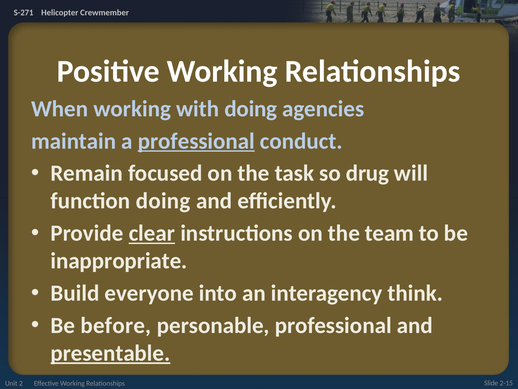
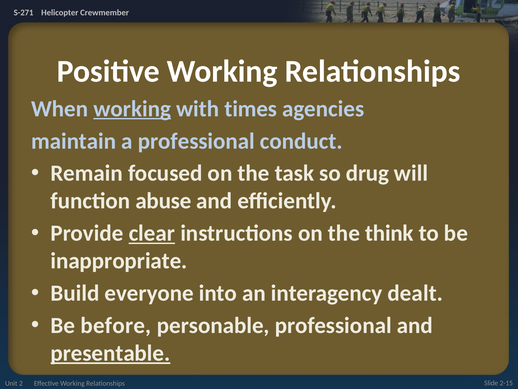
working at (132, 109) underline: none -> present
with doing: doing -> times
professional at (196, 141) underline: present -> none
function doing: doing -> abuse
team: team -> think
think: think -> dealt
